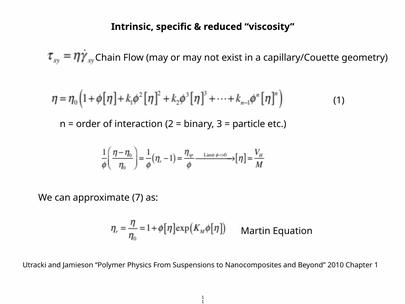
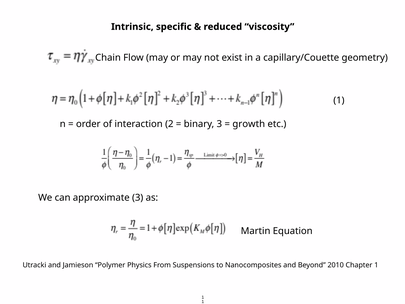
particle: particle -> growth
approximate 7: 7 -> 3
